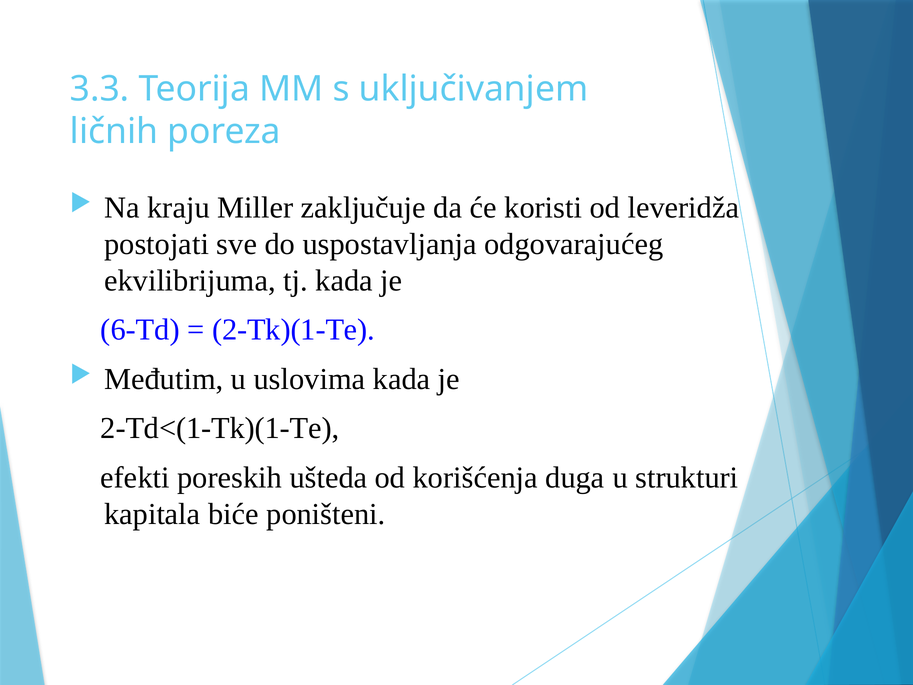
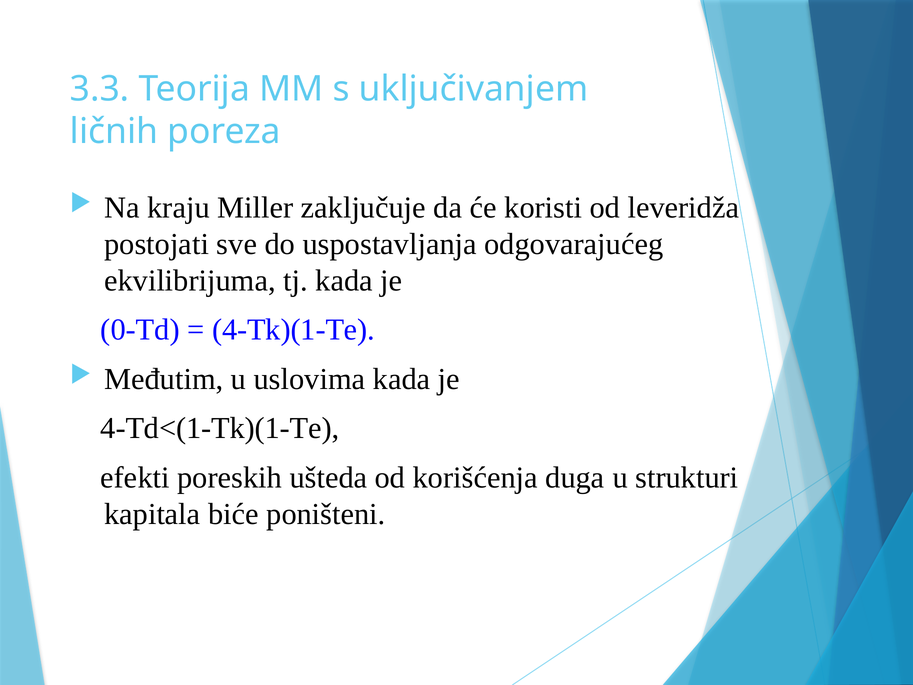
6-Td: 6-Td -> 0-Td
2-Tk)(1-Te: 2-Tk)(1-Te -> 4-Tk)(1-Te
2-Td<(1-Tk)(1-Te: 2-Td<(1-Tk)(1-Te -> 4-Td<(1-Tk)(1-Te
